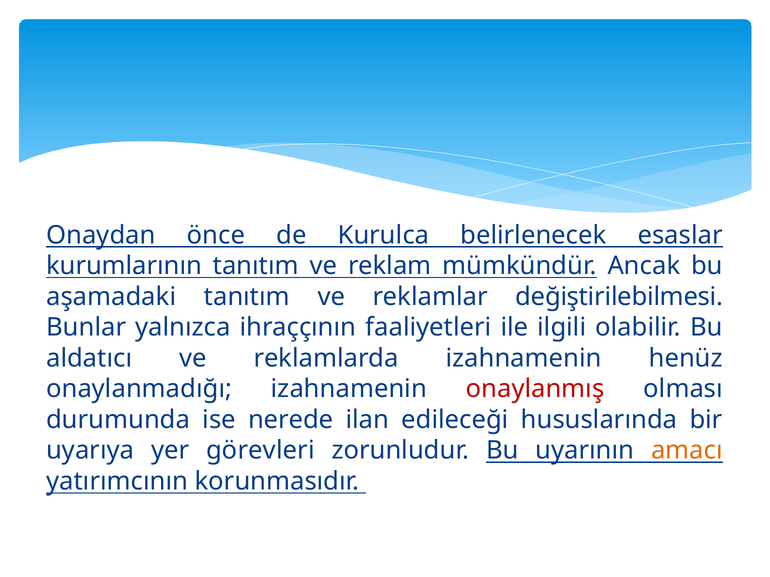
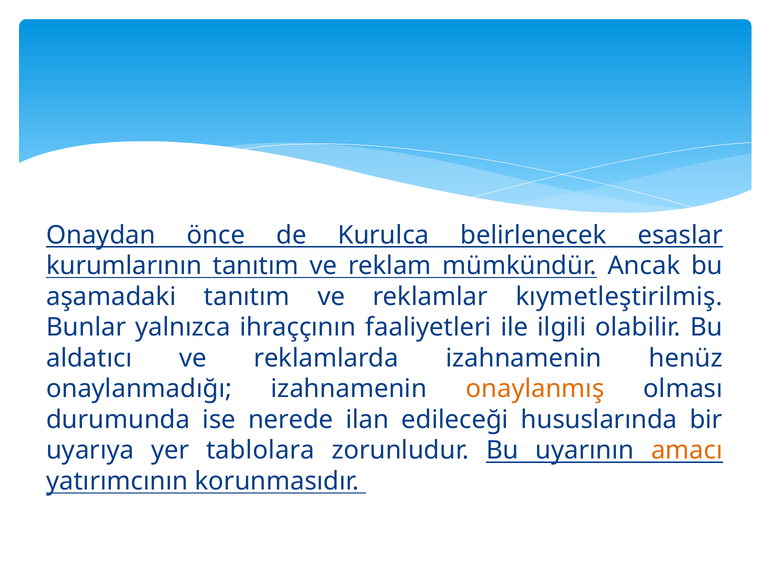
değiştirilebilmesi: değiştirilebilmesi -> kıymetleştirilmiş
onaylanmış colour: red -> orange
görevleri: görevleri -> tablolara
